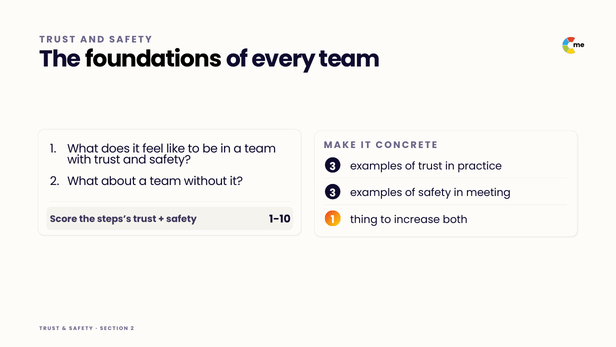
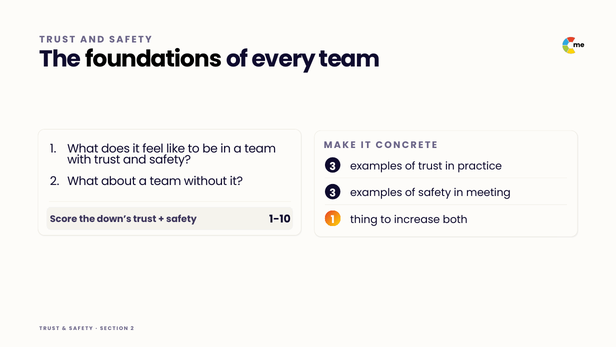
steps’s: steps’s -> down’s
